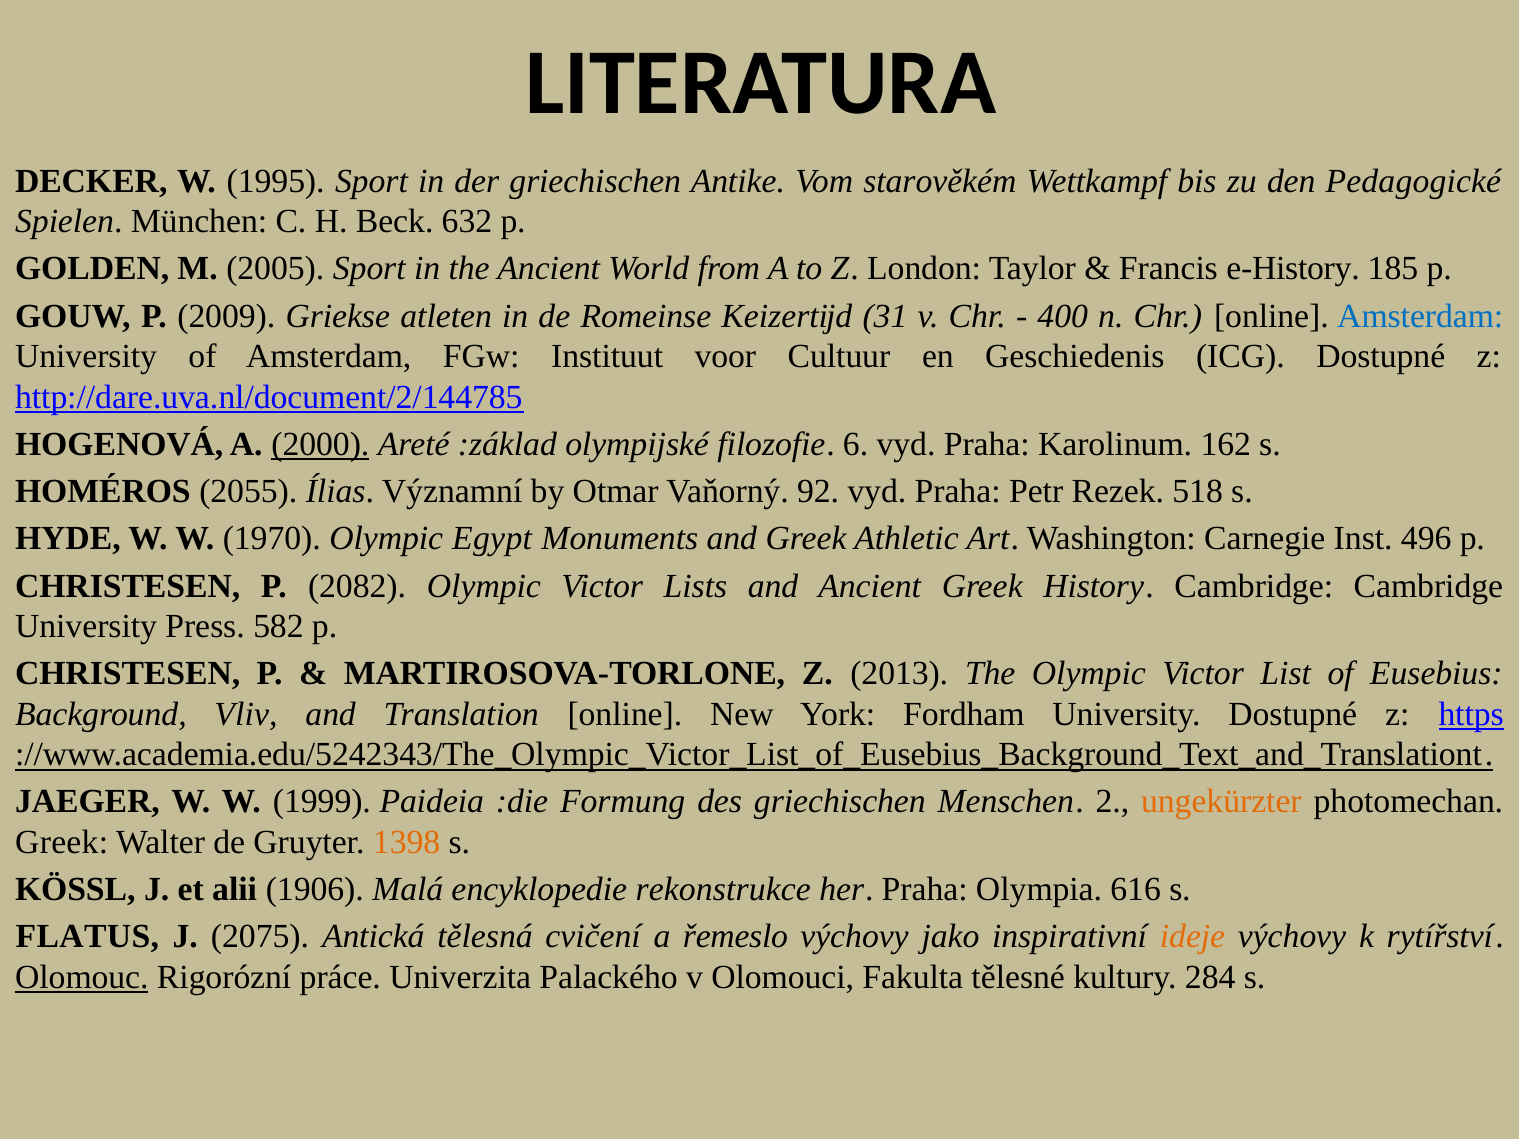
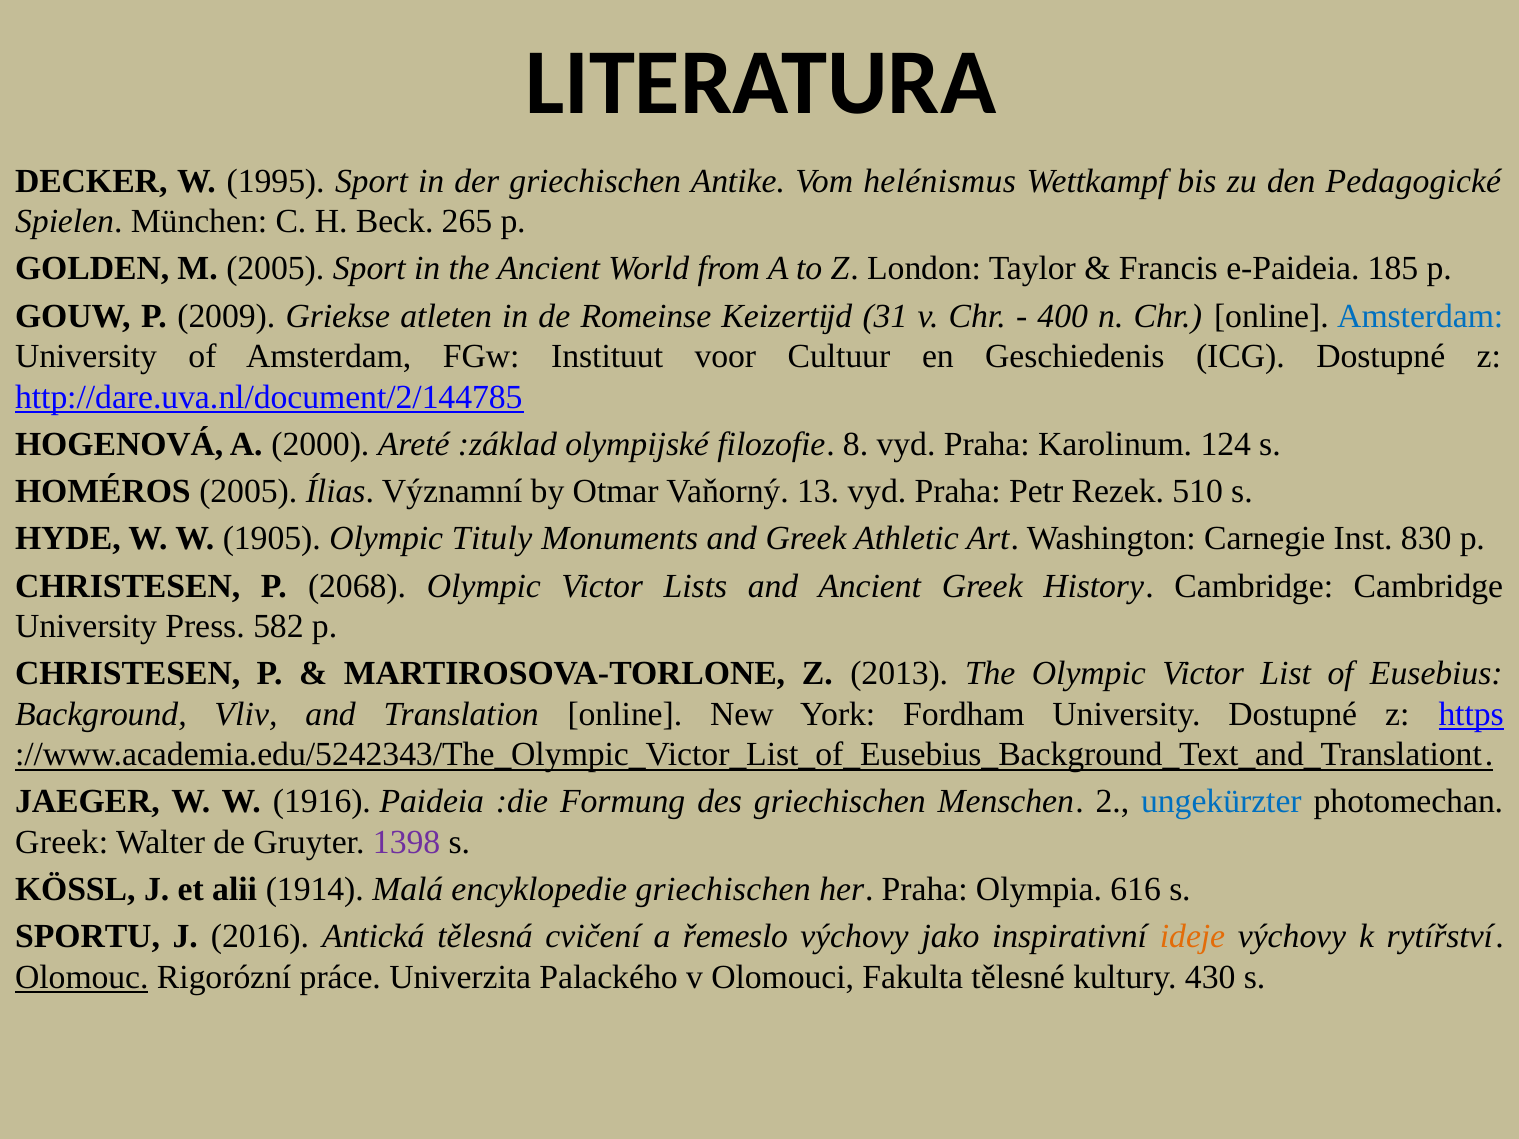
starověkém: starověkém -> helénismus
632: 632 -> 265
e-History: e-History -> e-Paideia
2000 underline: present -> none
6: 6 -> 8
162: 162 -> 124
HOMÉROS 2055: 2055 -> 2005
92: 92 -> 13
518: 518 -> 510
1970: 1970 -> 1905
Egypt: Egypt -> Tituly
496: 496 -> 830
2082: 2082 -> 2068
1999: 1999 -> 1916
ungekürzter colour: orange -> blue
1398 colour: orange -> purple
1906: 1906 -> 1914
encyklopedie rekonstrukce: rekonstrukce -> griechischen
FLATUS: FLATUS -> SPORTU
2075: 2075 -> 2016
284: 284 -> 430
